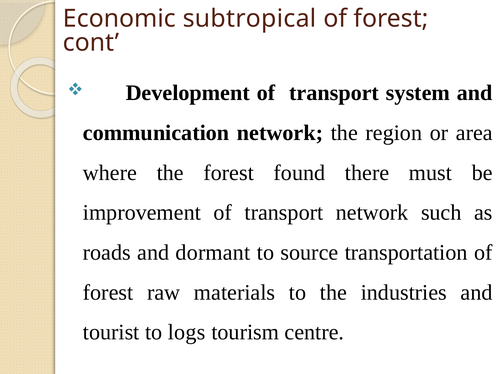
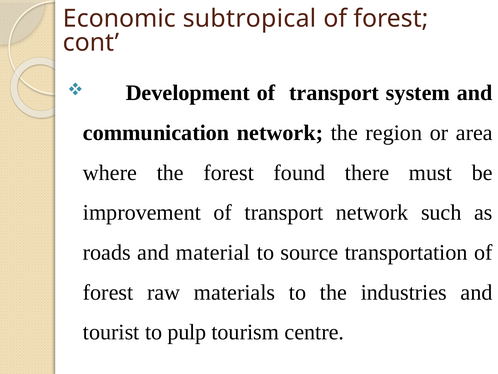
dormant: dormant -> material
logs: logs -> pulp
